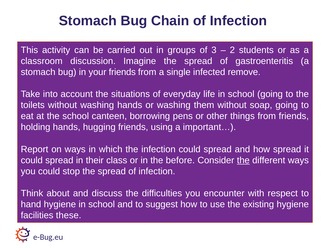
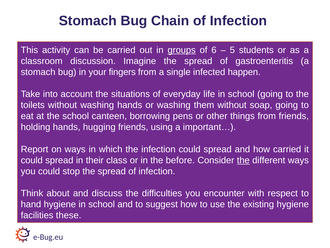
groups underline: none -> present
3: 3 -> 6
2: 2 -> 5
your friends: friends -> fingers
remove: remove -> happen
how spread: spread -> carried
